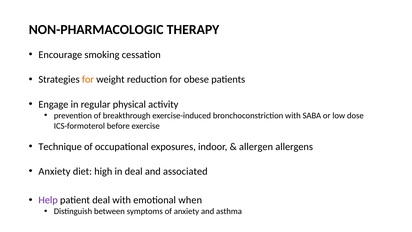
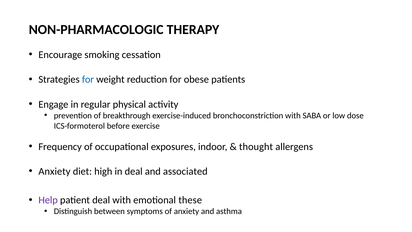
for at (88, 79) colour: orange -> blue
Technique: Technique -> Frequency
allergen: allergen -> thought
when: when -> these
